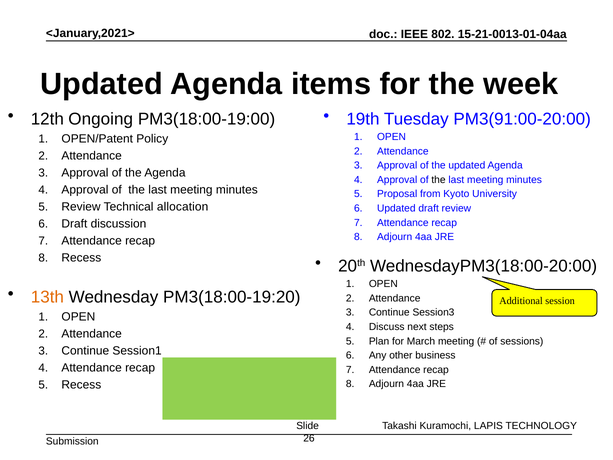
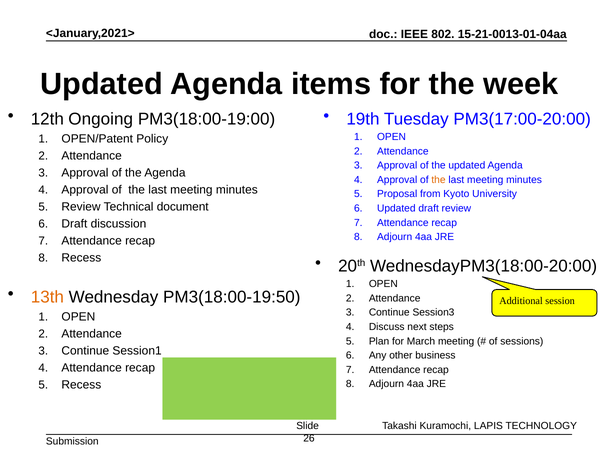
PM3(91:00-20:00: PM3(91:00-20:00 -> PM3(17:00-20:00
the at (439, 180) colour: black -> orange
allocation: allocation -> document
PM3(18:00-19:20: PM3(18:00-19:20 -> PM3(18:00-19:50
